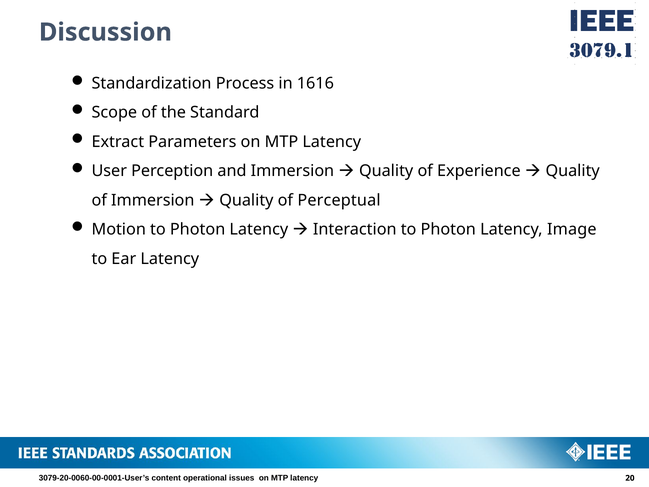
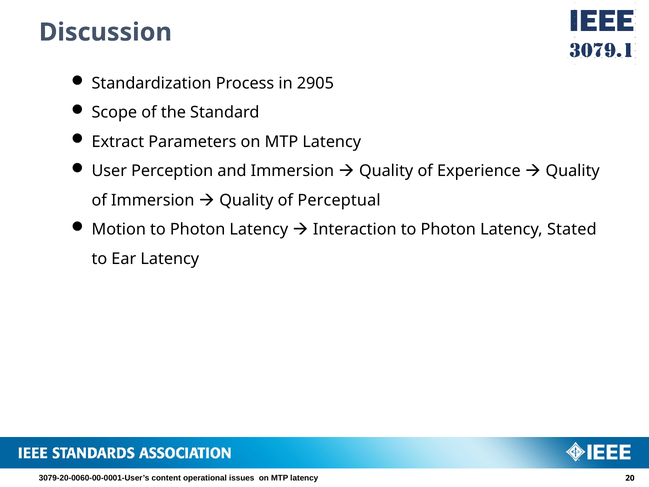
1616: 1616 -> 2905
Image: Image -> Stated
